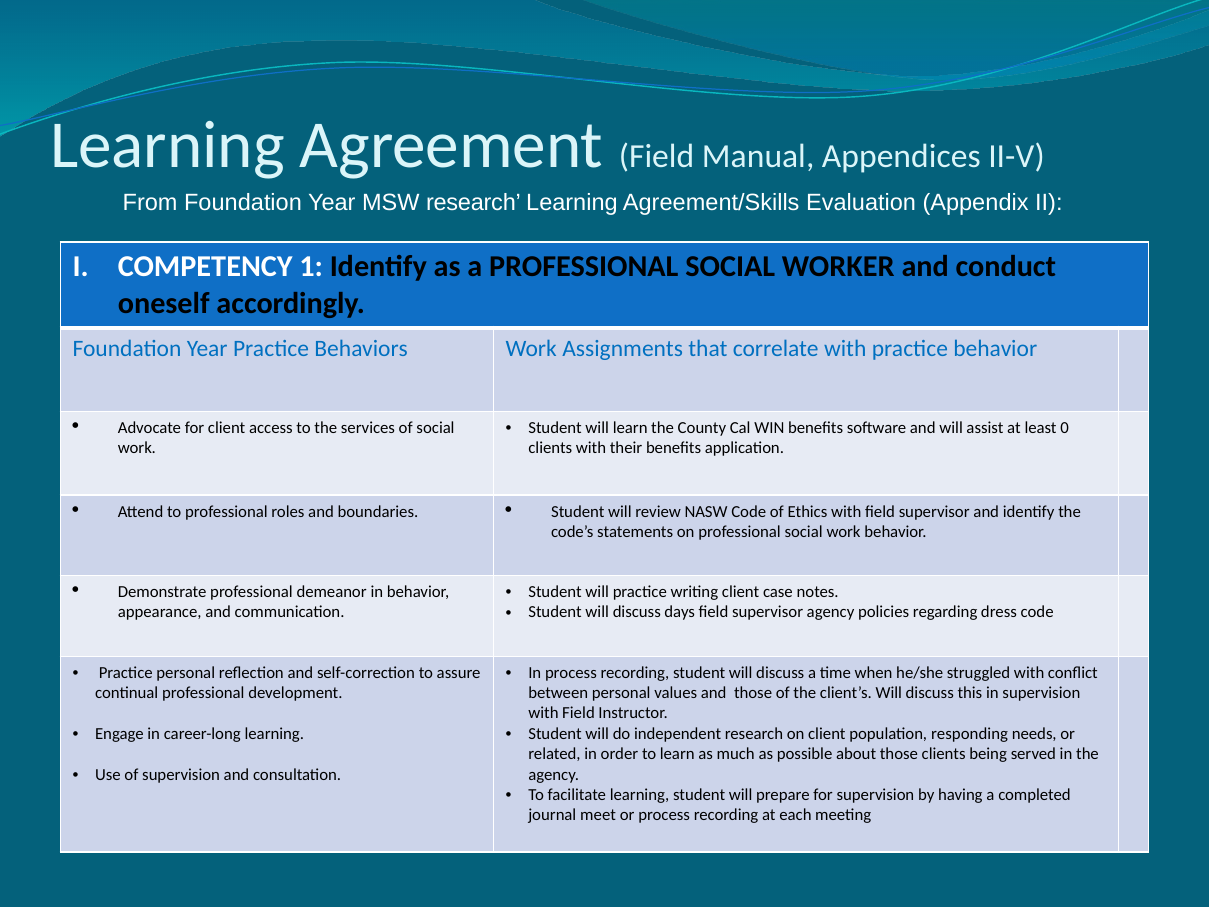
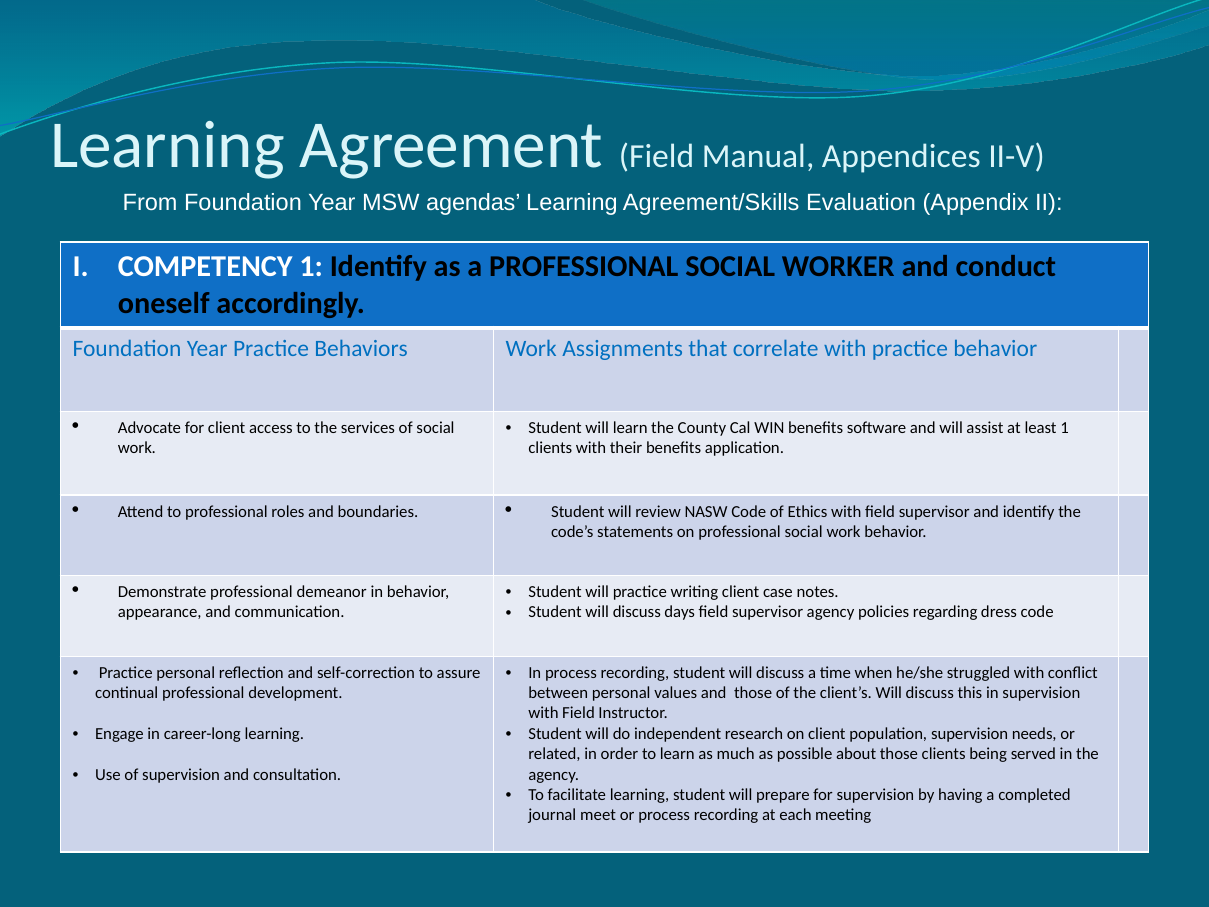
MSW research: research -> agendas
least 0: 0 -> 1
population responding: responding -> supervision
